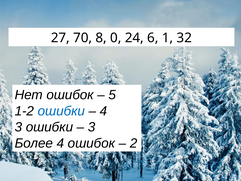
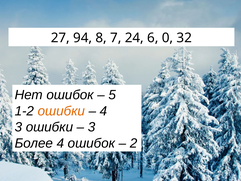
70: 70 -> 94
0: 0 -> 7
1: 1 -> 0
ошибки at (61, 111) colour: blue -> orange
